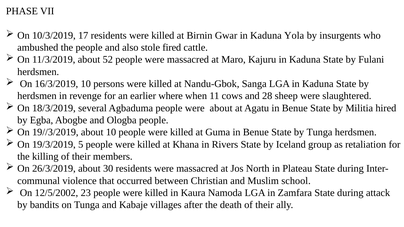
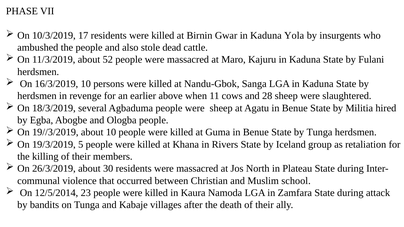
fired: fired -> dead
where: where -> above
were about: about -> sheep
12/5/2002: 12/5/2002 -> 12/5/2014
